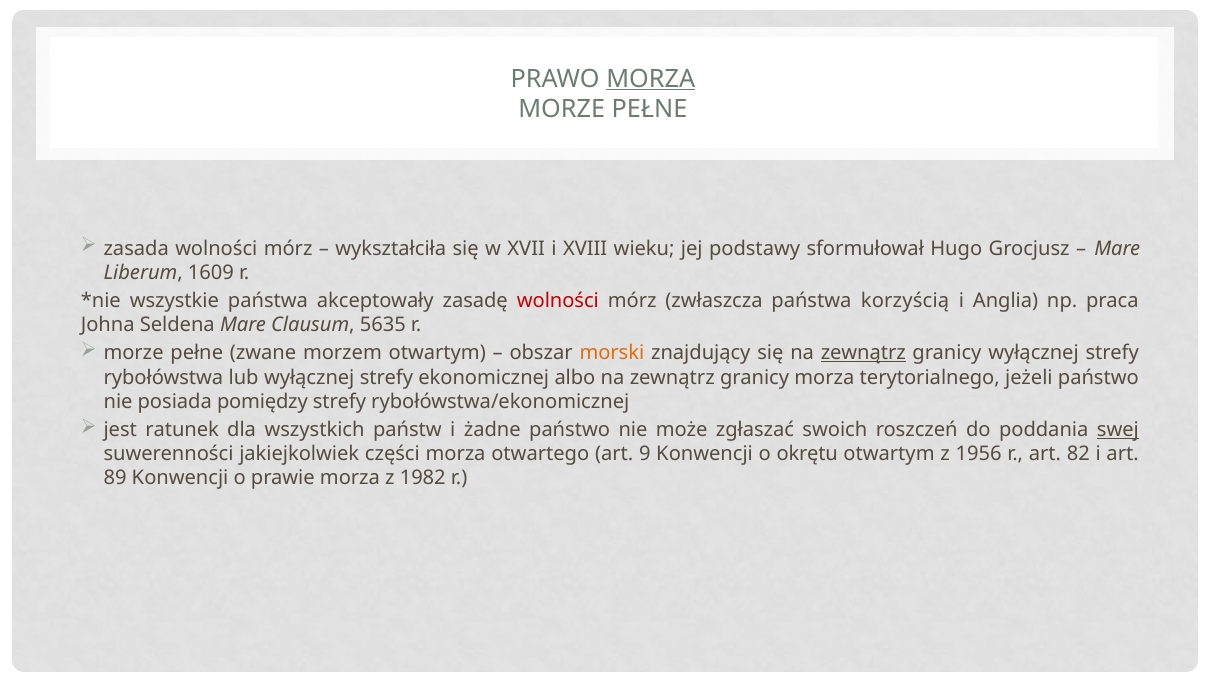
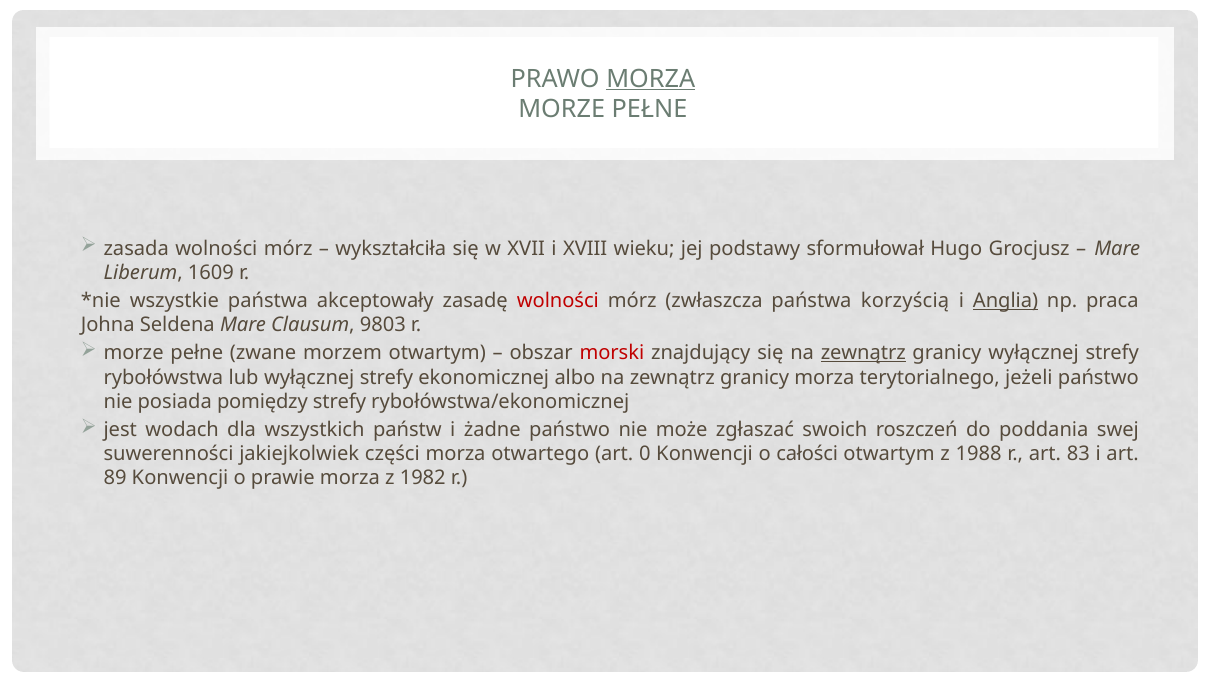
Anglia underline: none -> present
5635: 5635 -> 9803
morski colour: orange -> red
ratunek: ratunek -> wodach
swej underline: present -> none
9: 9 -> 0
okrętu: okrętu -> całości
1956: 1956 -> 1988
82: 82 -> 83
